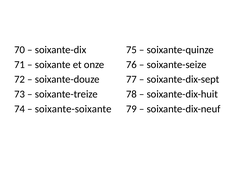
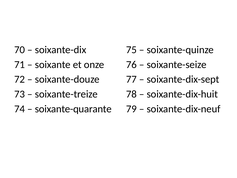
soixante-soixante: soixante-soixante -> soixante-quarante
